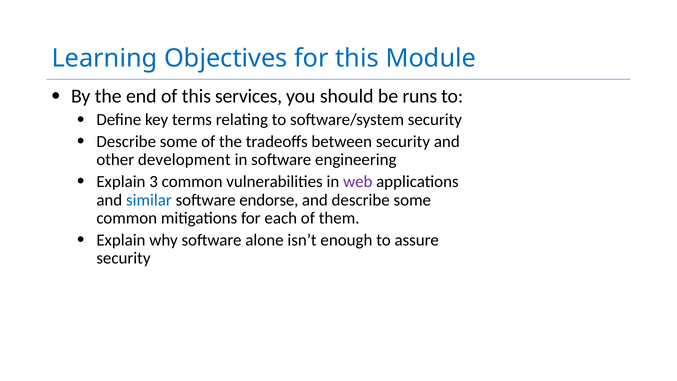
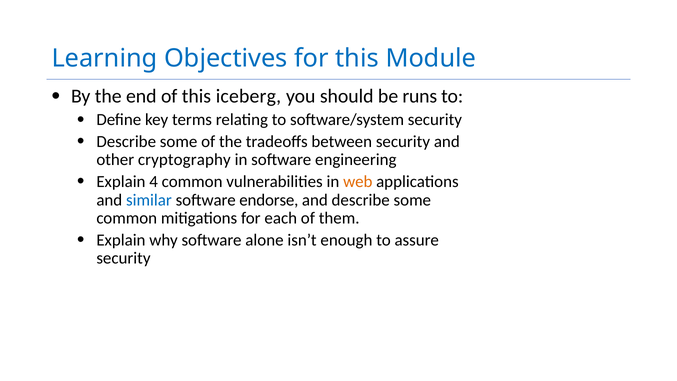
services: services -> iceberg
development: development -> cryptography
3: 3 -> 4
web colour: purple -> orange
